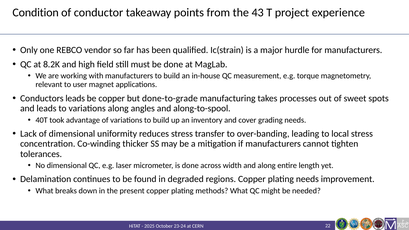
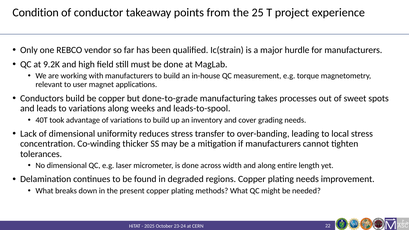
43: 43 -> 25
8.2K: 8.2K -> 9.2K
Conductors leads: leads -> build
angles: angles -> weeks
along-to-spool: along-to-spool -> leads-to-spool
